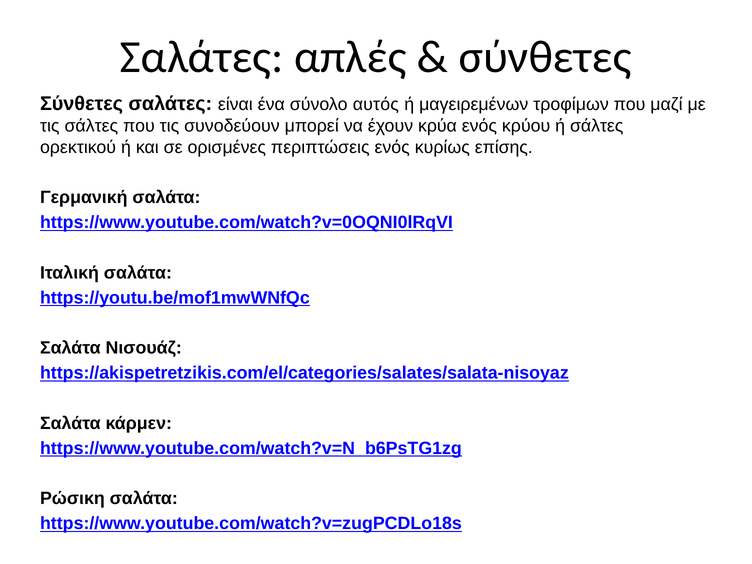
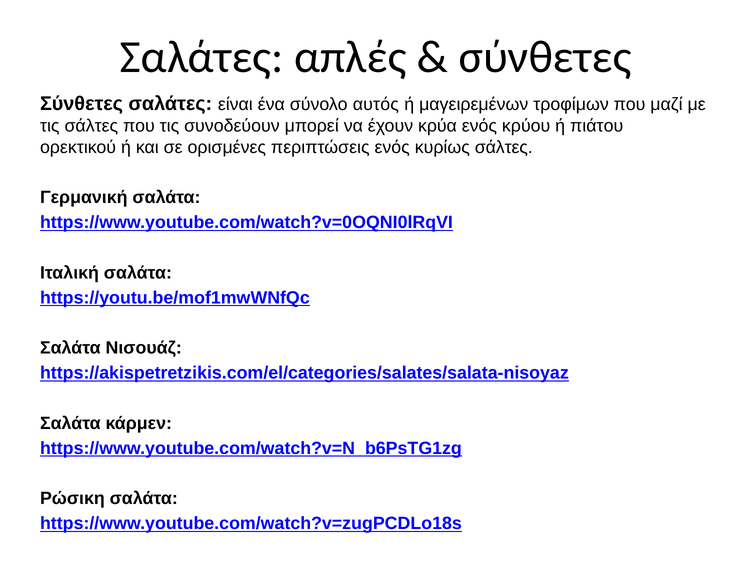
ή σάλτες: σάλτες -> πιάτου
κυρίως επίσης: επίσης -> σάλτες
